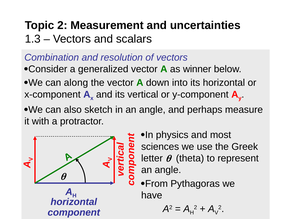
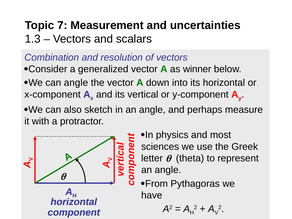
Topic 2: 2 -> 7
can along: along -> angle
